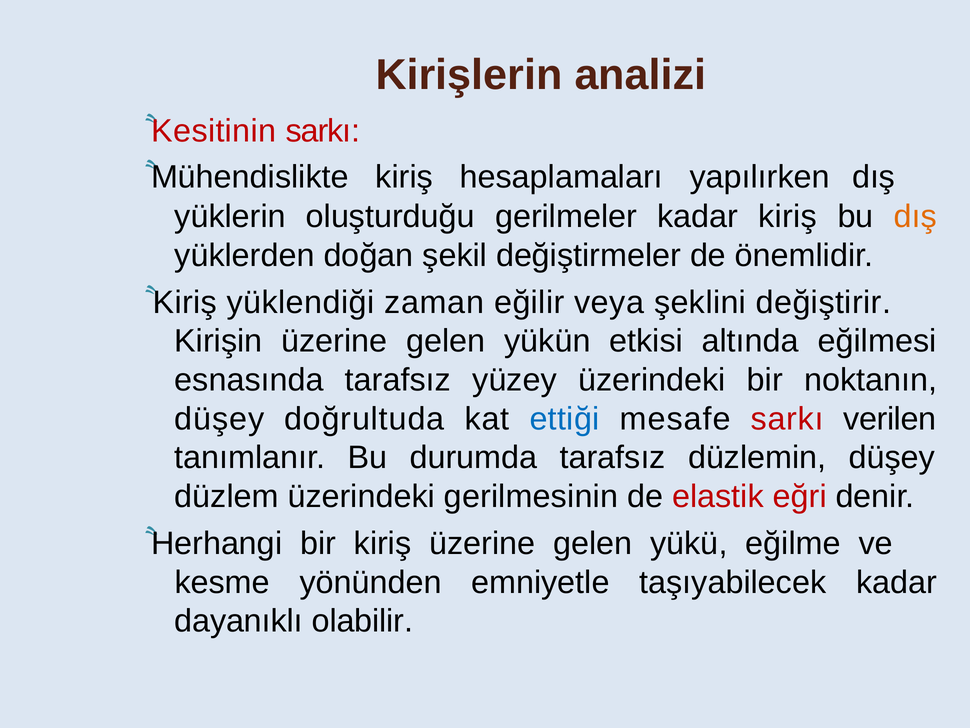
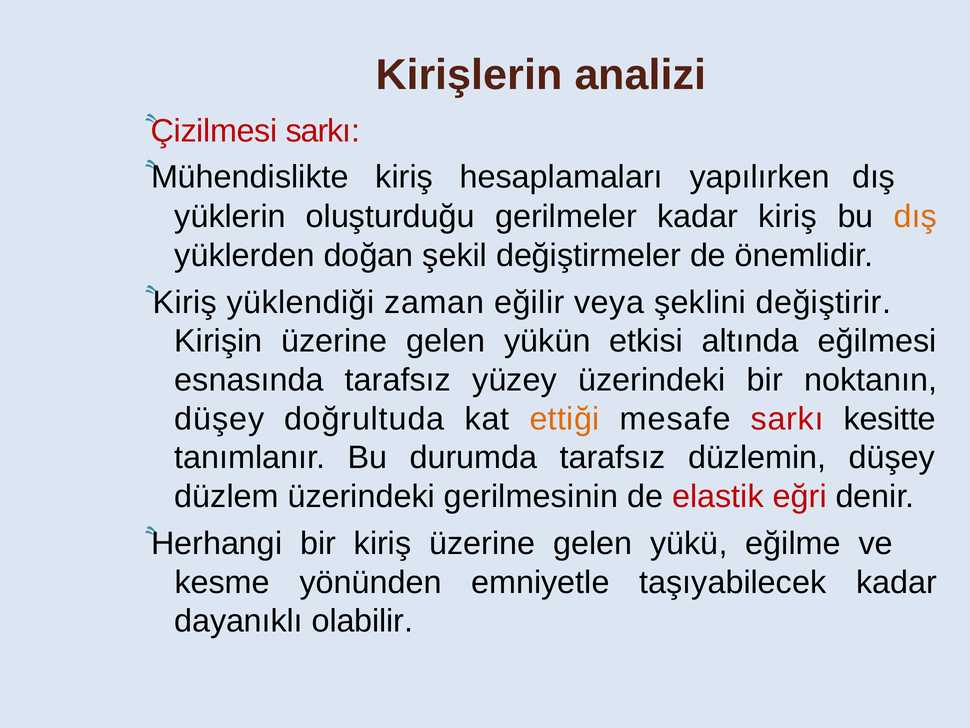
Kesitinin: Kesitinin -> Çizilmesi
ettiği colour: blue -> orange
verilen: verilen -> kesitte
